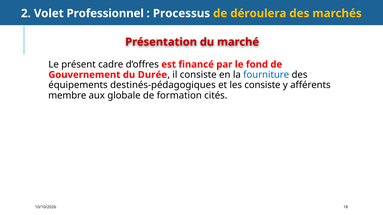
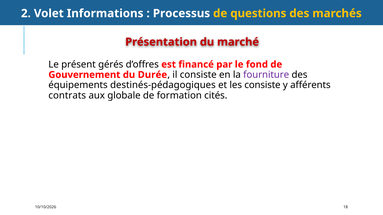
Professionnel: Professionnel -> Informations
déroulera: déroulera -> questions
cadre: cadre -> gérés
fourniture colour: blue -> purple
membre: membre -> contrats
